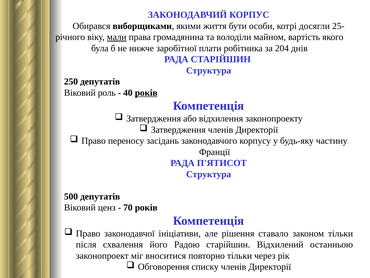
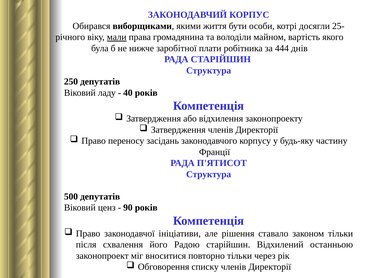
204: 204 -> 444
роль: роль -> ладу
років at (146, 93) underline: present -> none
70: 70 -> 90
